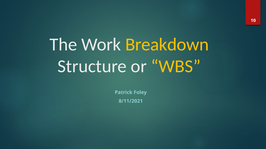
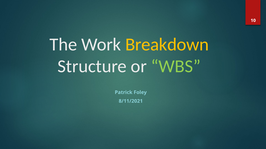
WBS colour: yellow -> light green
